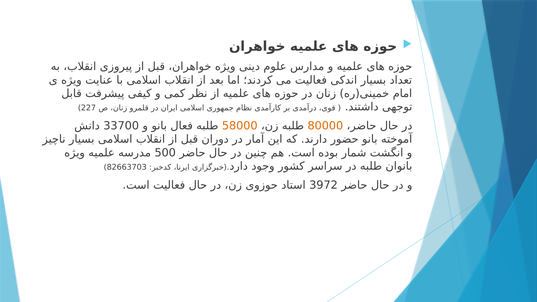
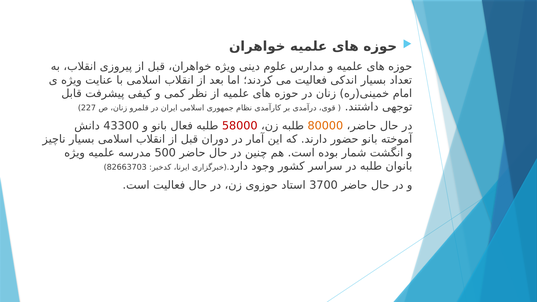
33700: 33700 -> 43300
58000 colour: orange -> red
3972: 3972 -> 3700
